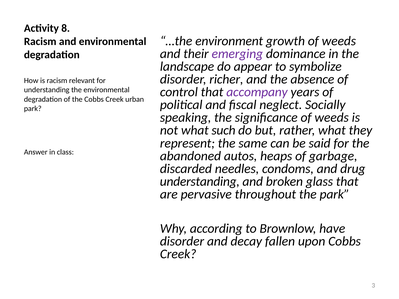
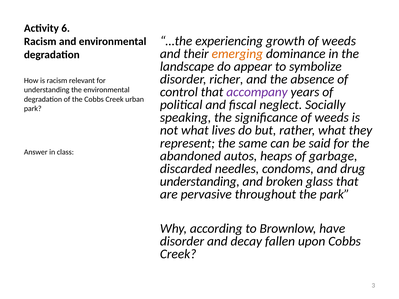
8: 8 -> 6
environment: environment -> experiencing
emerging colour: purple -> orange
such: such -> lives
